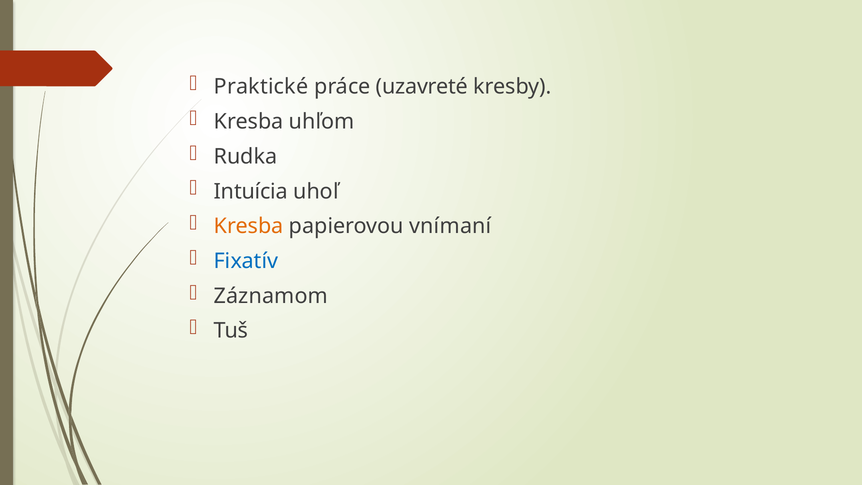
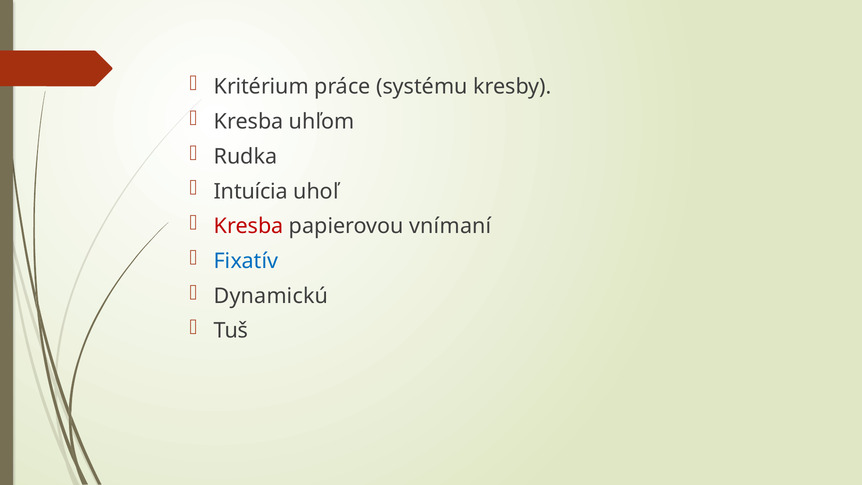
Praktické: Praktické -> Kritérium
uzavreté: uzavreté -> systému
Kresba at (249, 226) colour: orange -> red
Záznamom: Záznamom -> Dynamickú
